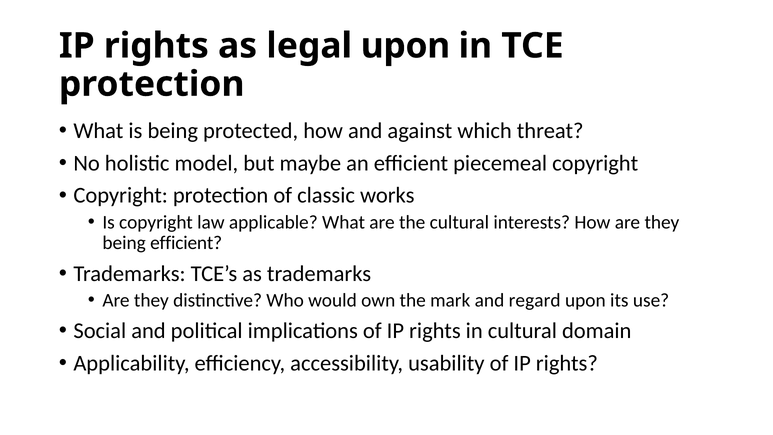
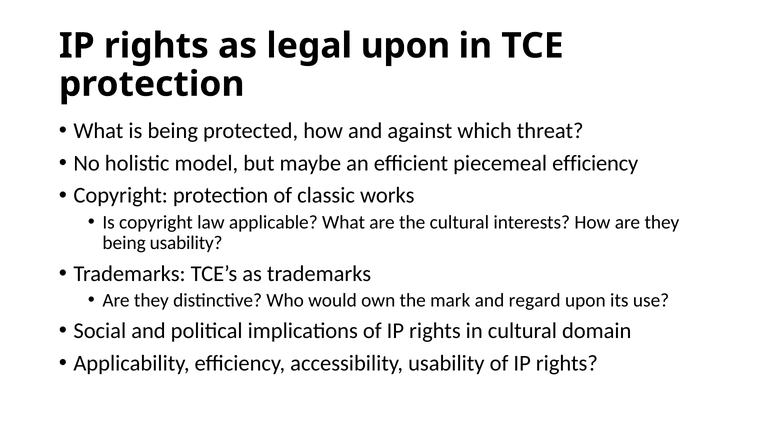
piecemeal copyright: copyright -> efficiency
being efficient: efficient -> usability
